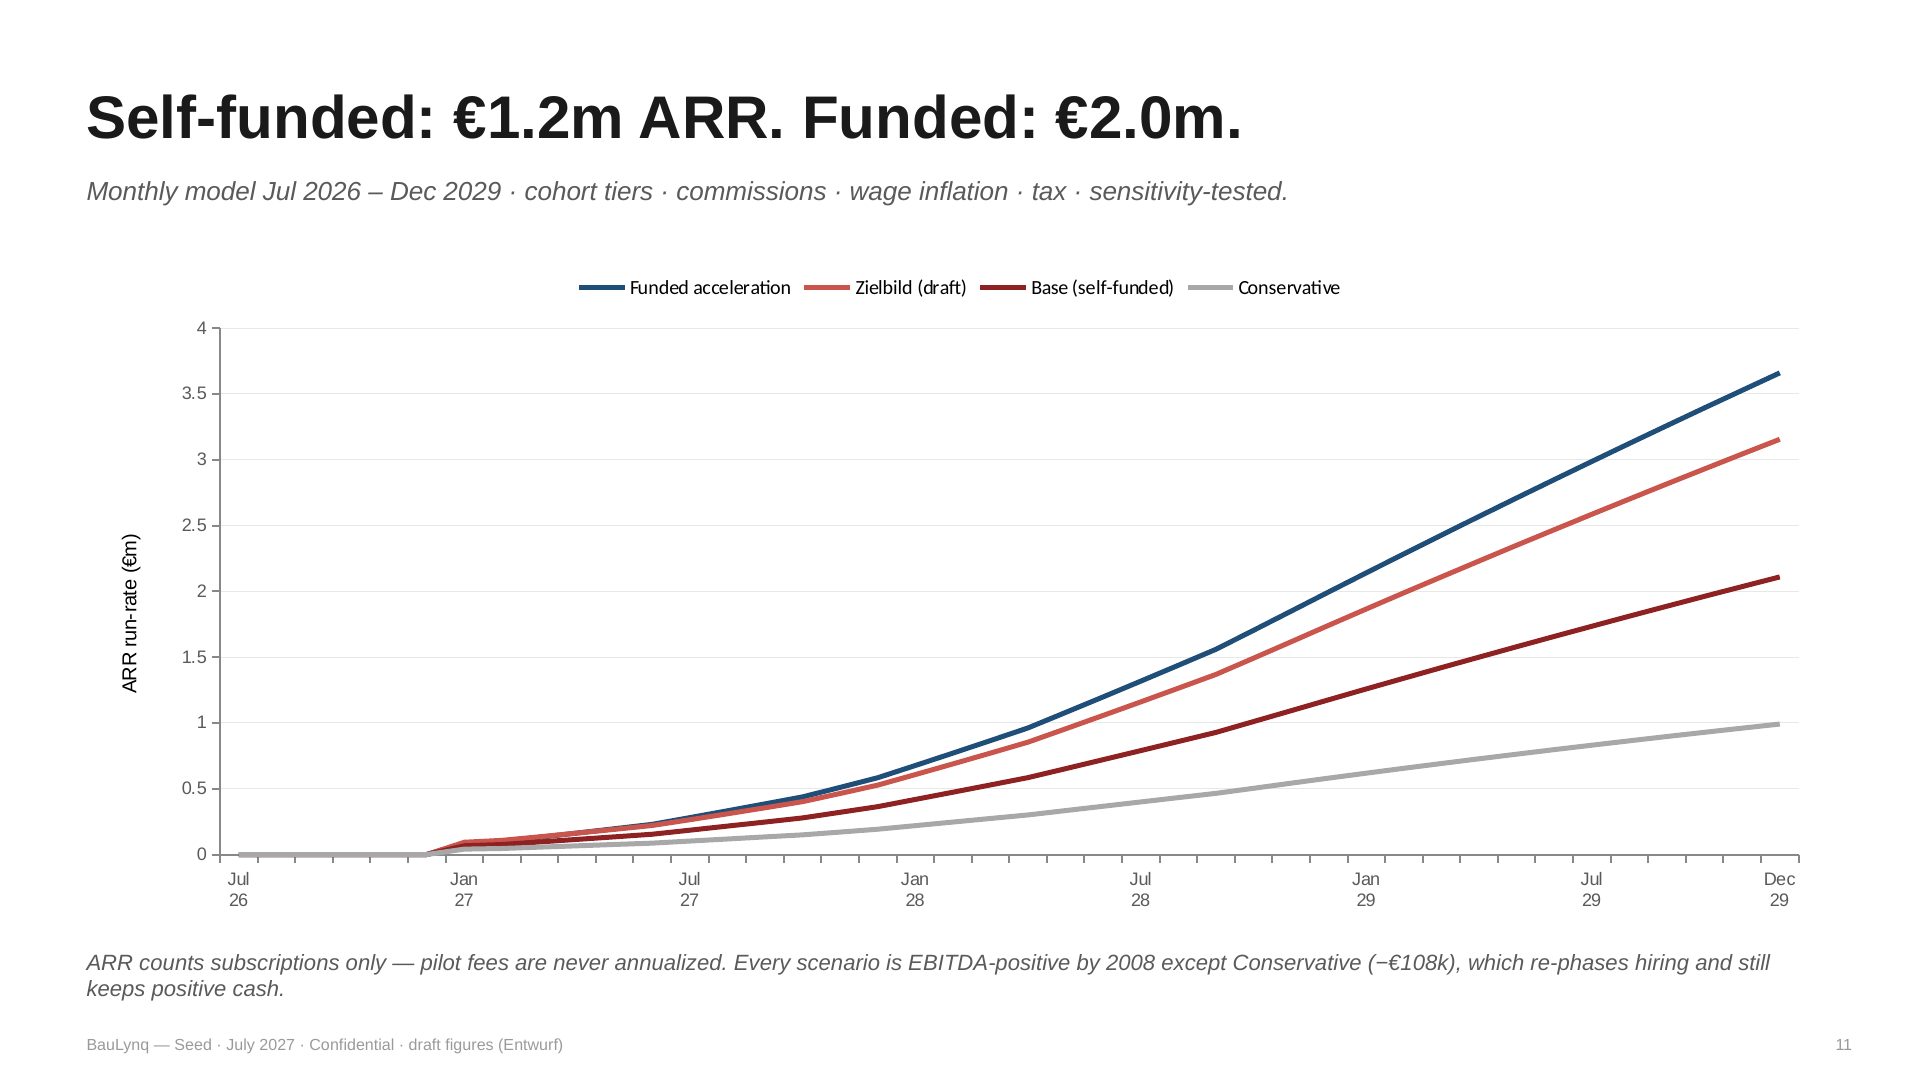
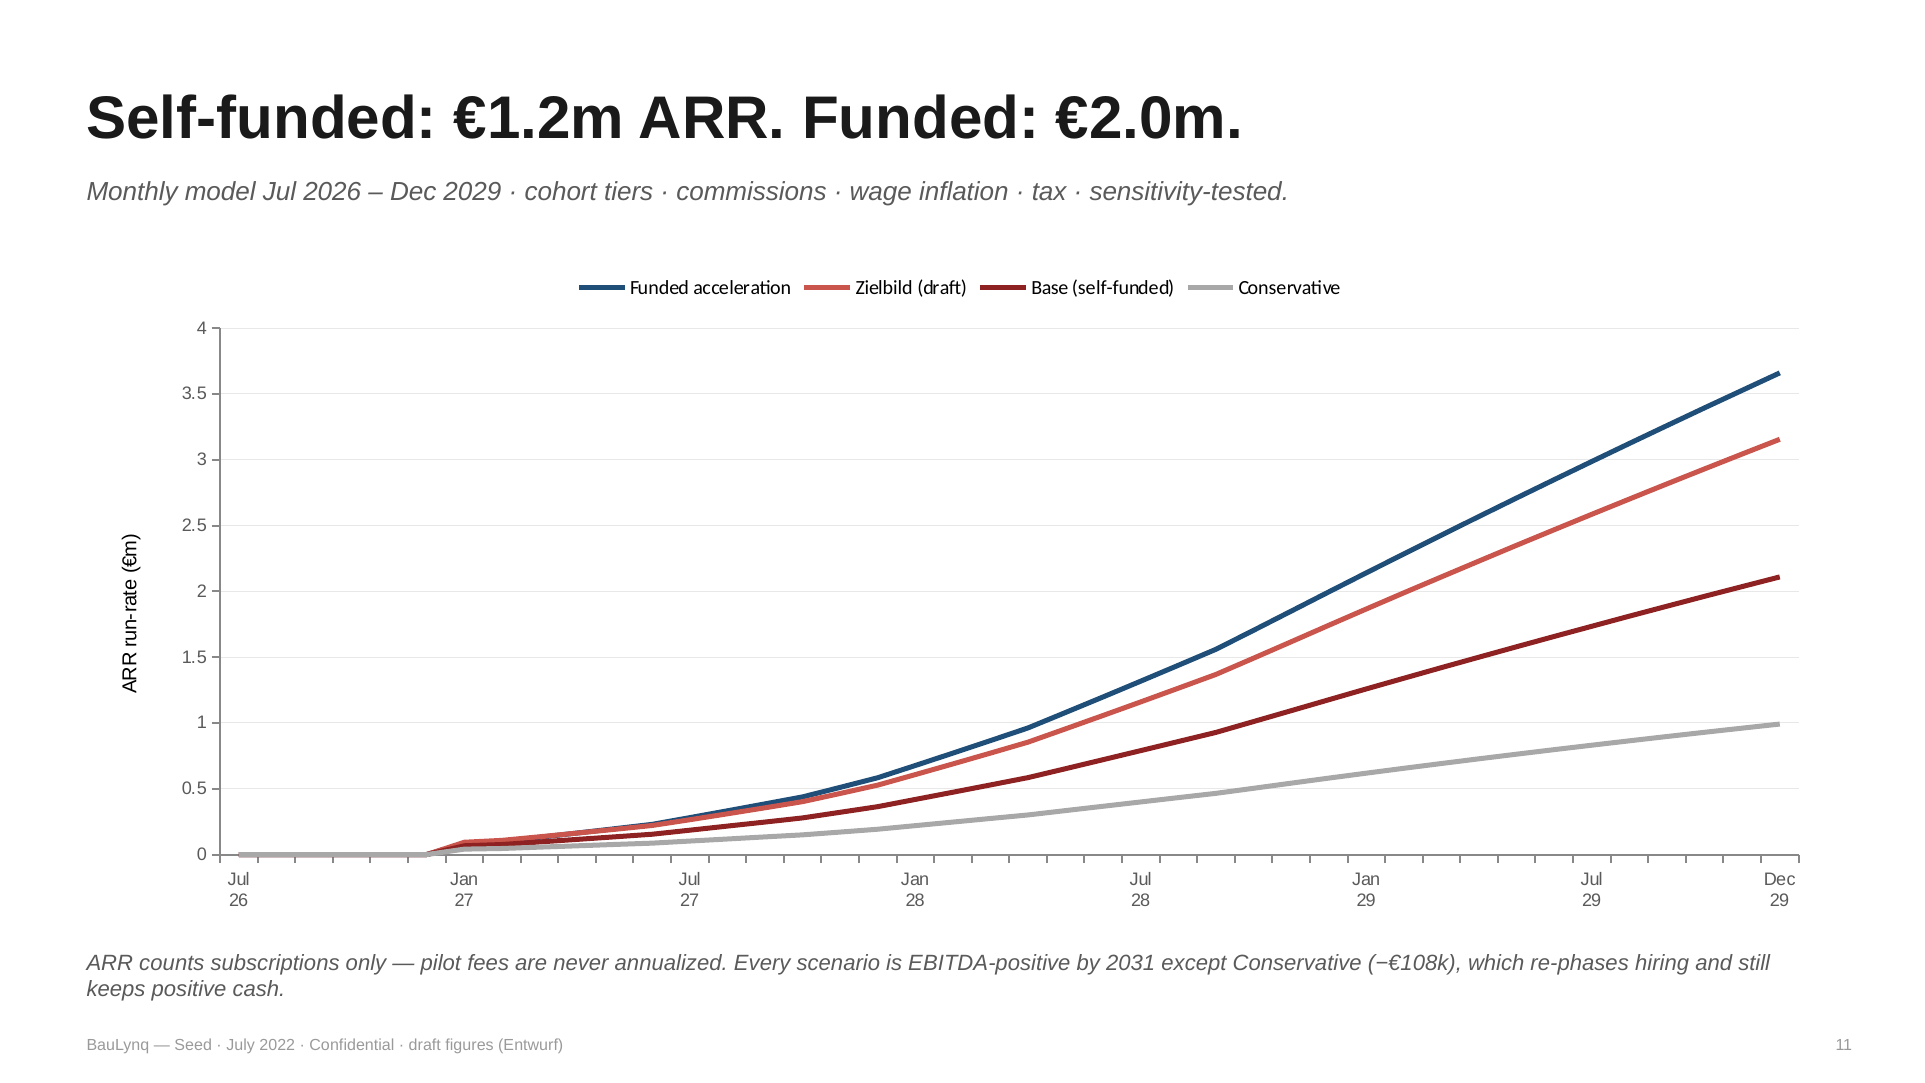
2008: 2008 -> 2031
2027: 2027 -> 2022
